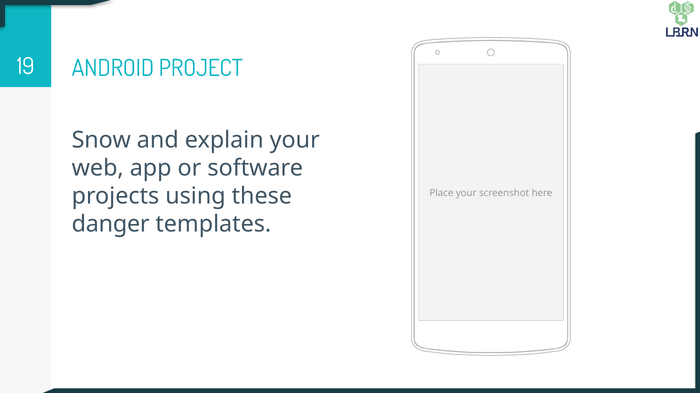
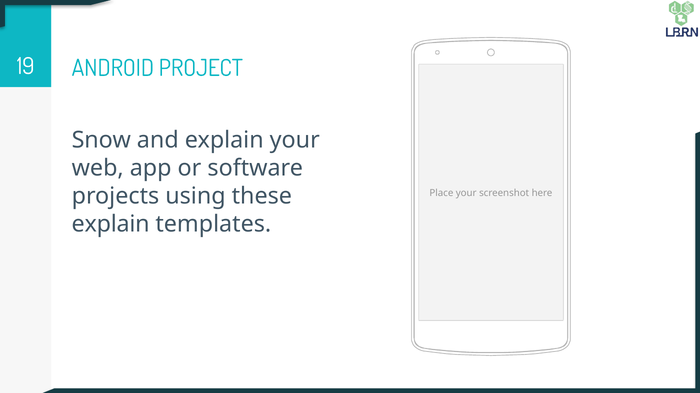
danger at (111, 224): danger -> explain
